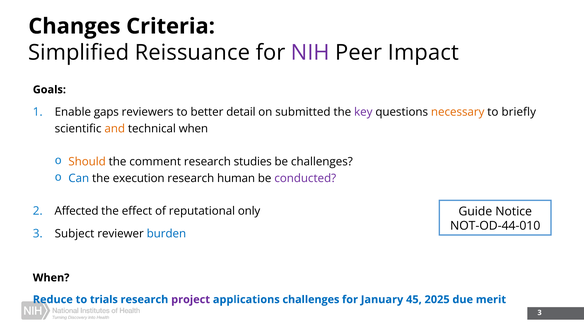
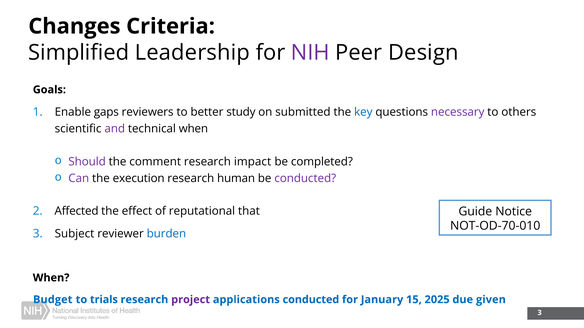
Reissuance: Reissuance -> Leadership
Impact: Impact -> Design
detail: detail -> study
key colour: purple -> blue
necessary colour: orange -> purple
briefly: briefly -> others
and colour: orange -> purple
Should colour: orange -> purple
studies: studies -> impact
be challenges: challenges -> completed
Can colour: blue -> purple
only: only -> that
NOT-OD-44-010: NOT-OD-44-010 -> NOT-OD-70-010
Reduce: Reduce -> Budget
applications challenges: challenges -> conducted
45: 45 -> 15
merit: merit -> given
